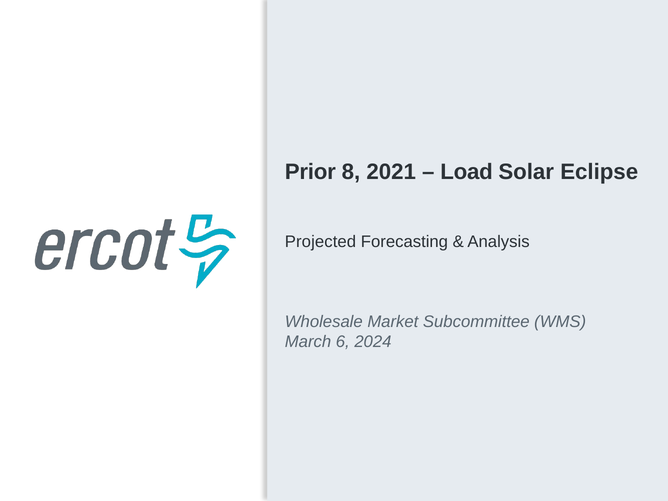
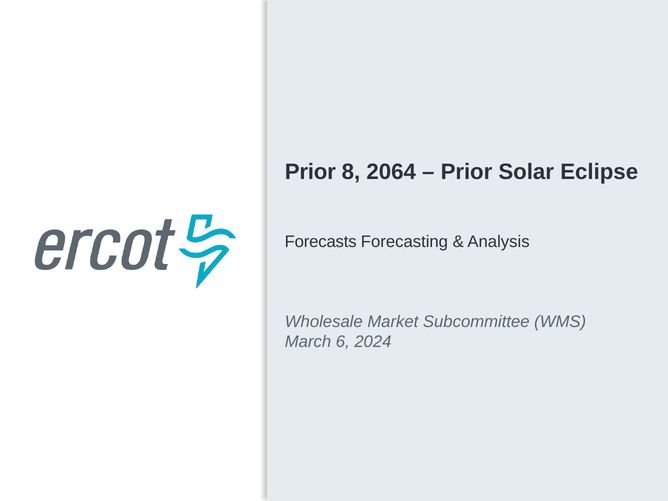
2021: 2021 -> 2064
Load at (467, 172): Load -> Prior
Projected: Projected -> Forecasts
